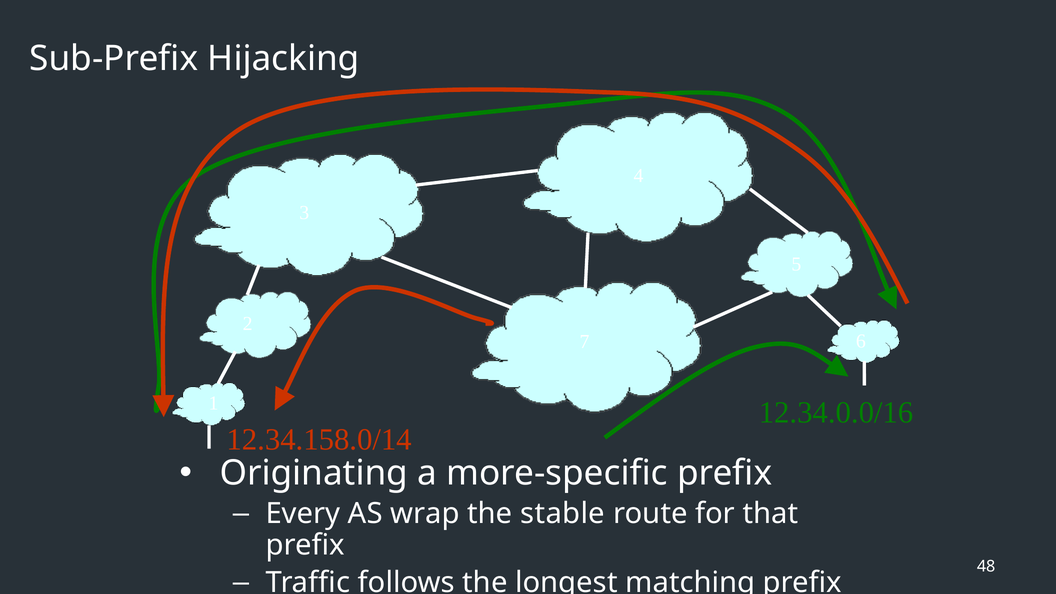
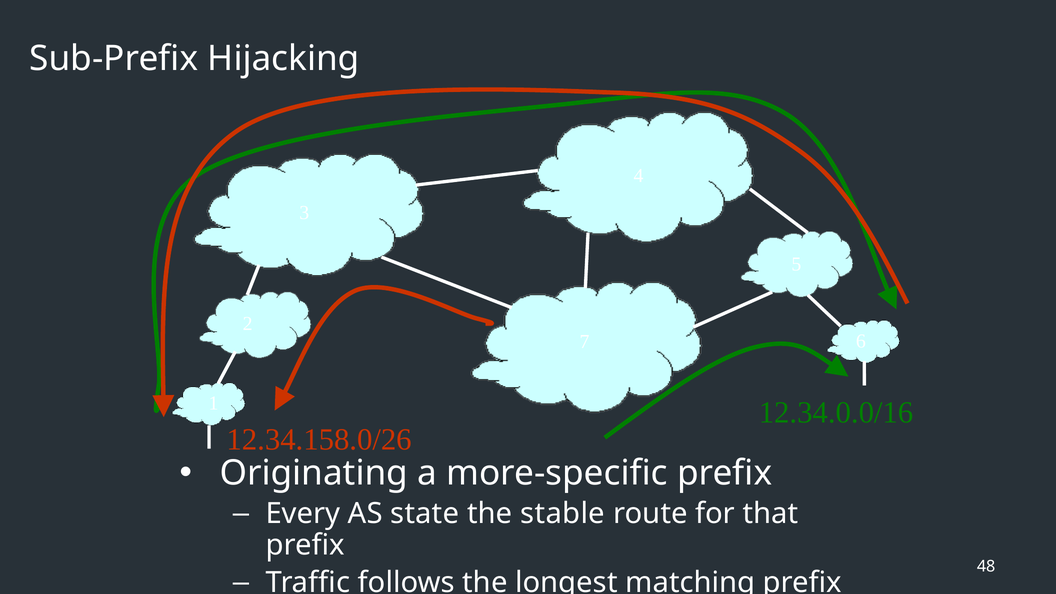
12.34.158.0/14: 12.34.158.0/14 -> 12.34.158.0/26
wrap: wrap -> state
